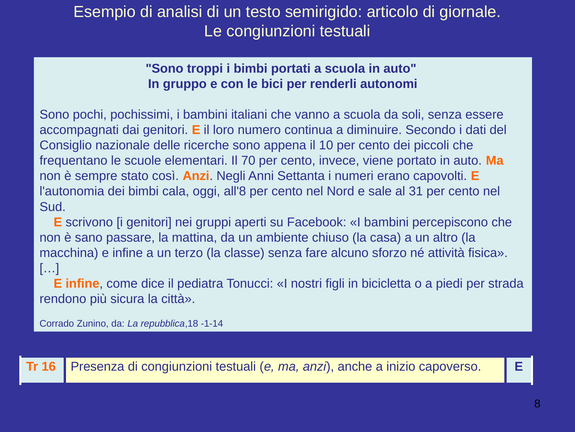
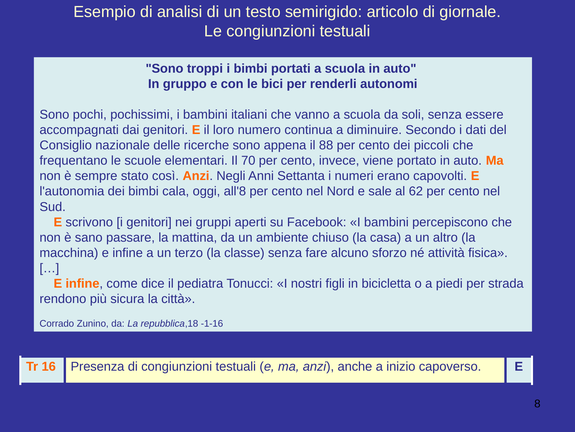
10: 10 -> 88
31: 31 -> 62
-1-14: -1-14 -> -1-16
